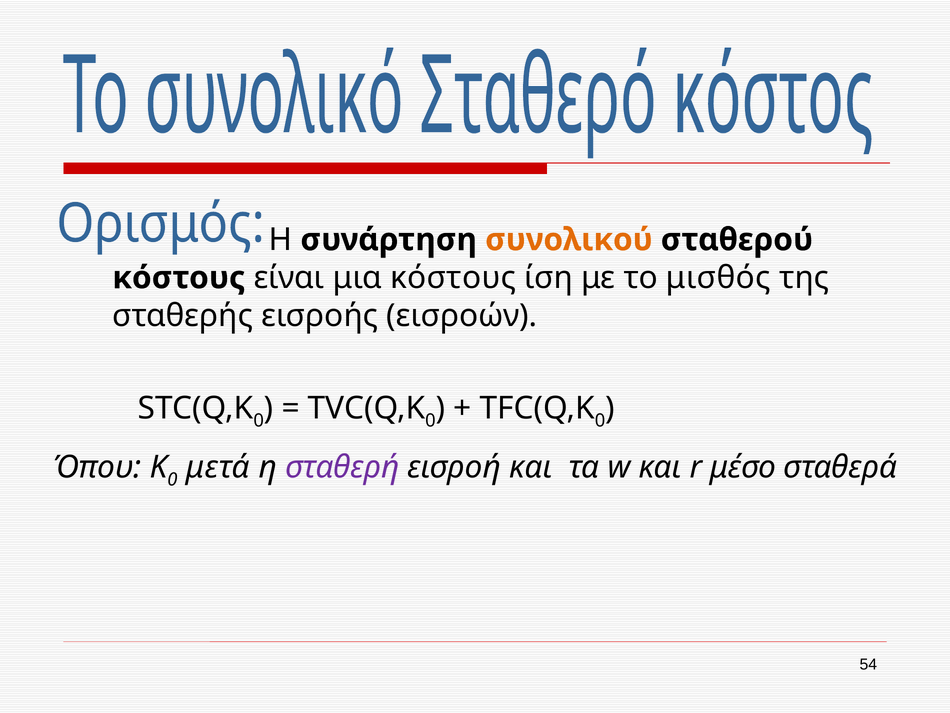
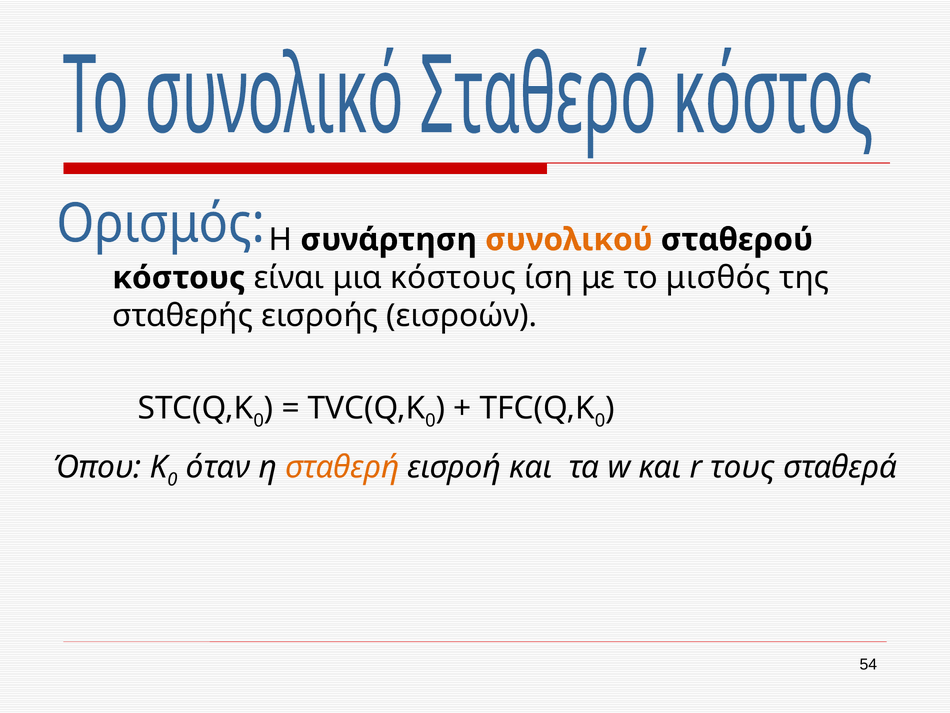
μετά: μετά -> όταν
σταθερή colour: purple -> orange
μέσο: μέσο -> τους
